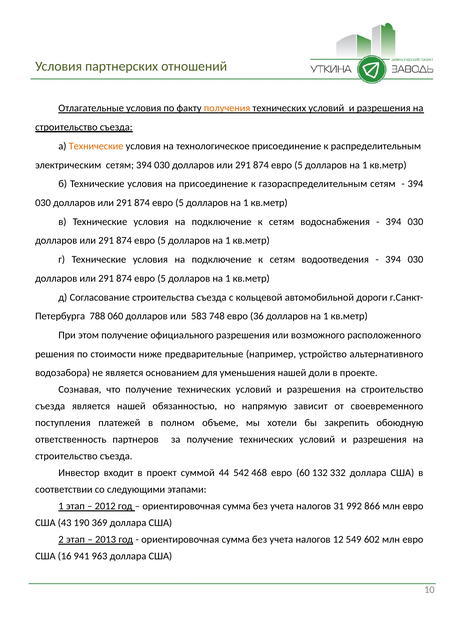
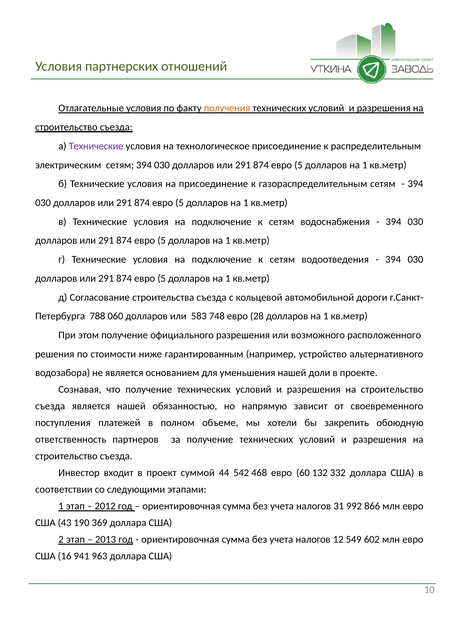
Технические at (96, 146) colour: orange -> purple
36: 36 -> 28
предварительные: предварительные -> гарантированным
